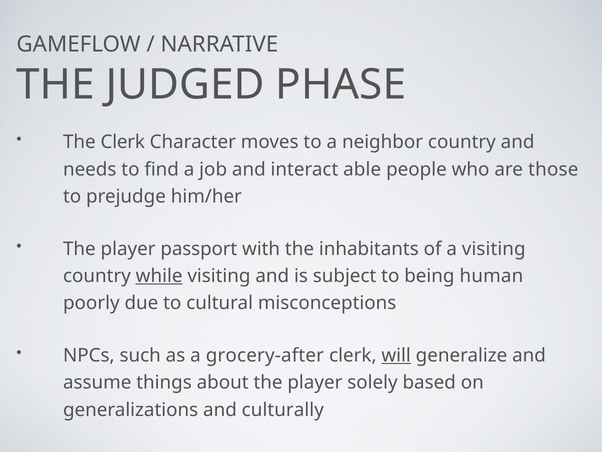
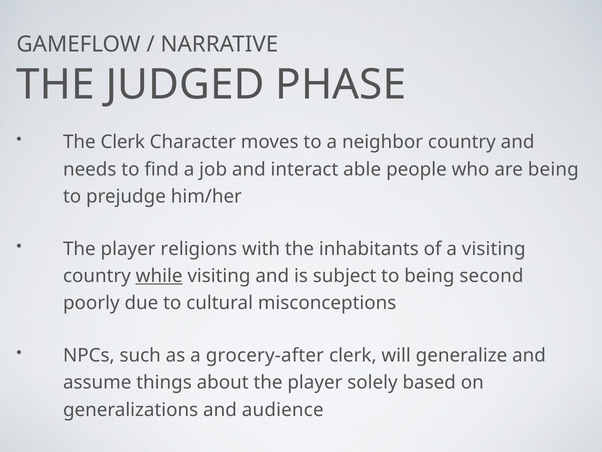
are those: those -> being
passport: passport -> religions
human: human -> second
will underline: present -> none
culturally: culturally -> audience
